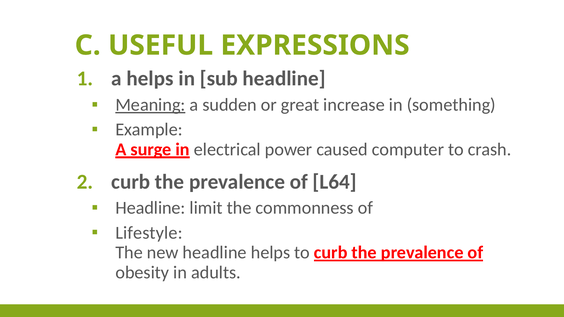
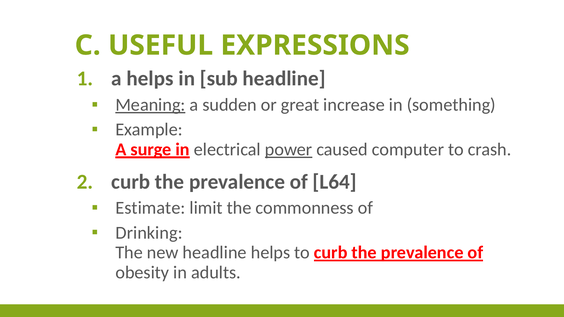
power underline: none -> present
Headline at (150, 208): Headline -> Estimate
Lifestyle: Lifestyle -> Drinking
